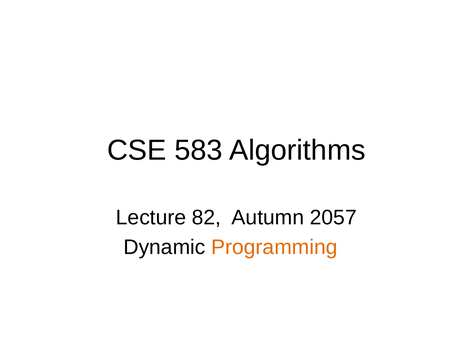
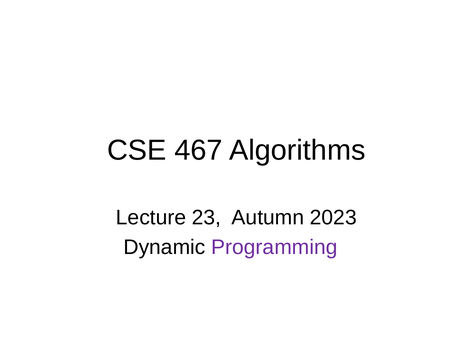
583: 583 -> 467
82: 82 -> 23
2057: 2057 -> 2023
Programming colour: orange -> purple
